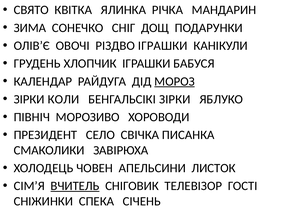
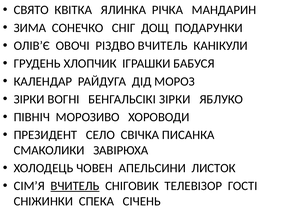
РІЗДВО ІГРАШКИ: ІГРАШКИ -> ВЧИТЕЛЬ
МОРОЗ underline: present -> none
КОЛИ: КОЛИ -> ВОГНІ
